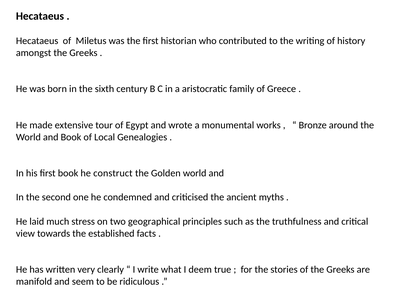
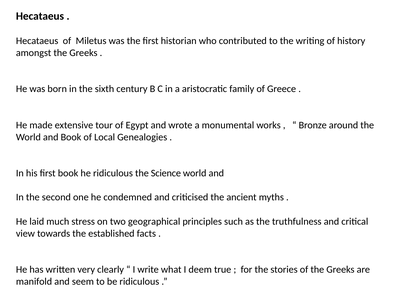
he construct: construct -> ridiculous
Golden: Golden -> Science
